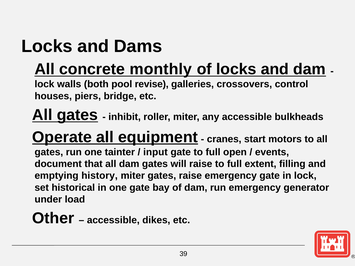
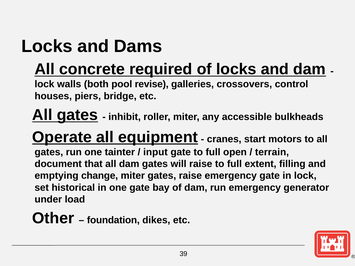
monthly: monthly -> required
events: events -> terrain
history: history -> change
accessible at (113, 220): accessible -> foundation
